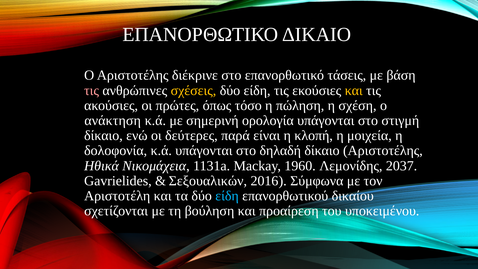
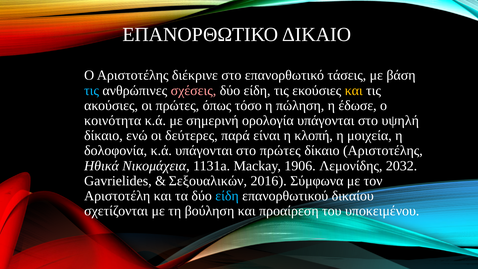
τις at (92, 90) colour: pink -> light blue
σχέσεις colour: yellow -> pink
σχέση: σχέση -> έδωσε
ανάκτηση: ανάκτηση -> κοινότητα
στιγμή: στιγμή -> υψηλή
στο δηλαδή: δηλαδή -> πρώτες
1960: 1960 -> 1906
2037: 2037 -> 2032
